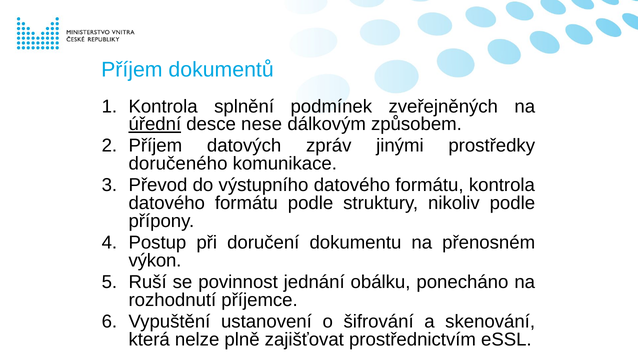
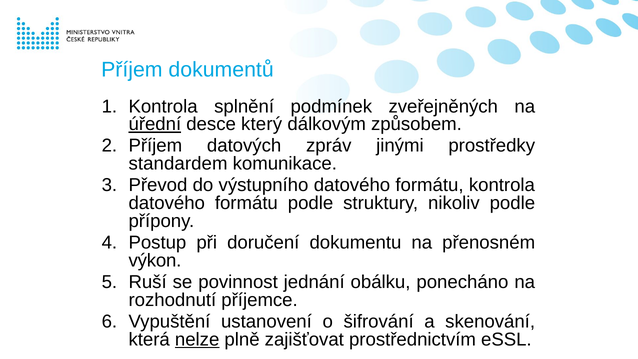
nese: nese -> který
doručeného: doručeného -> standardem
nelze underline: none -> present
